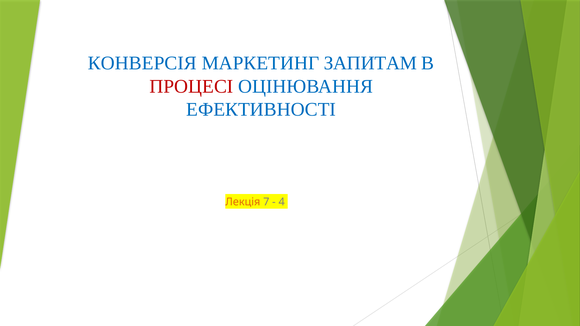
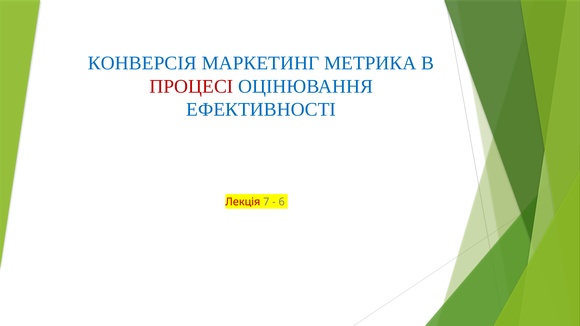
ЗАПИТАМ: ЗАПИТАМ -> МЕТРИКА
Лекція colour: orange -> red
4: 4 -> 6
